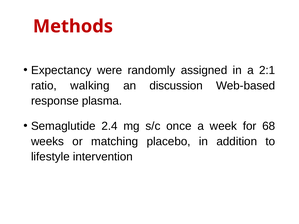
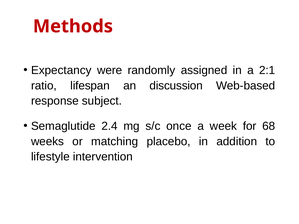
walking: walking -> lifespan
plasma: plasma -> subject
